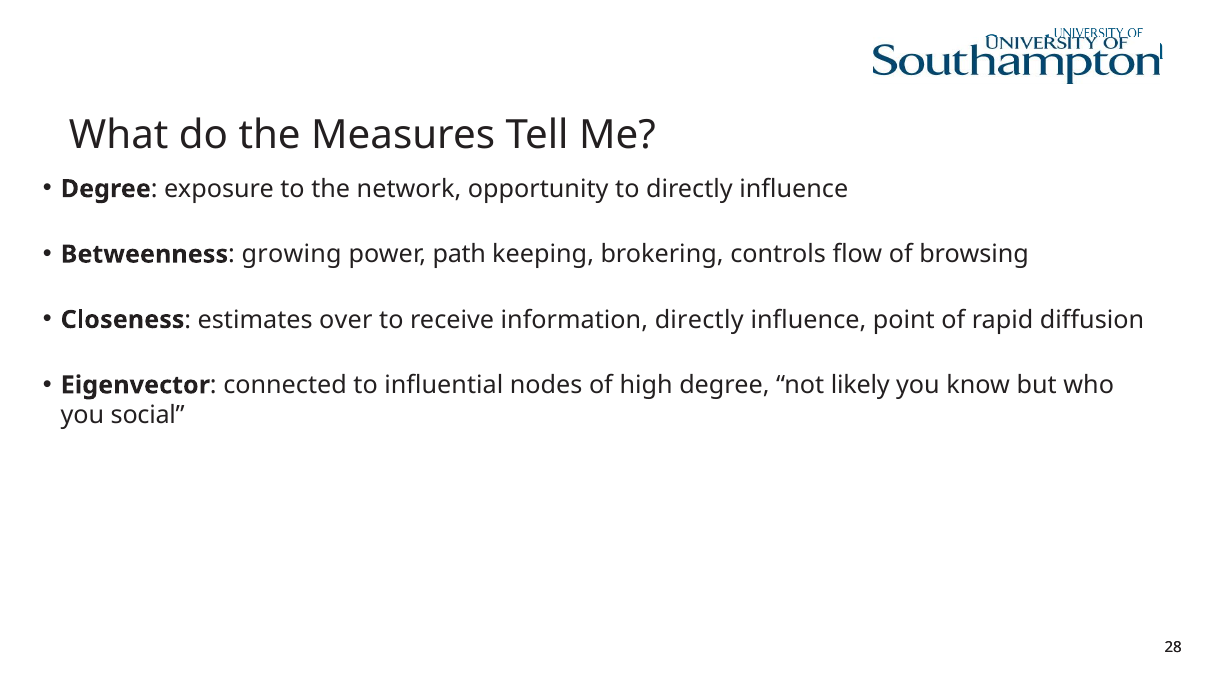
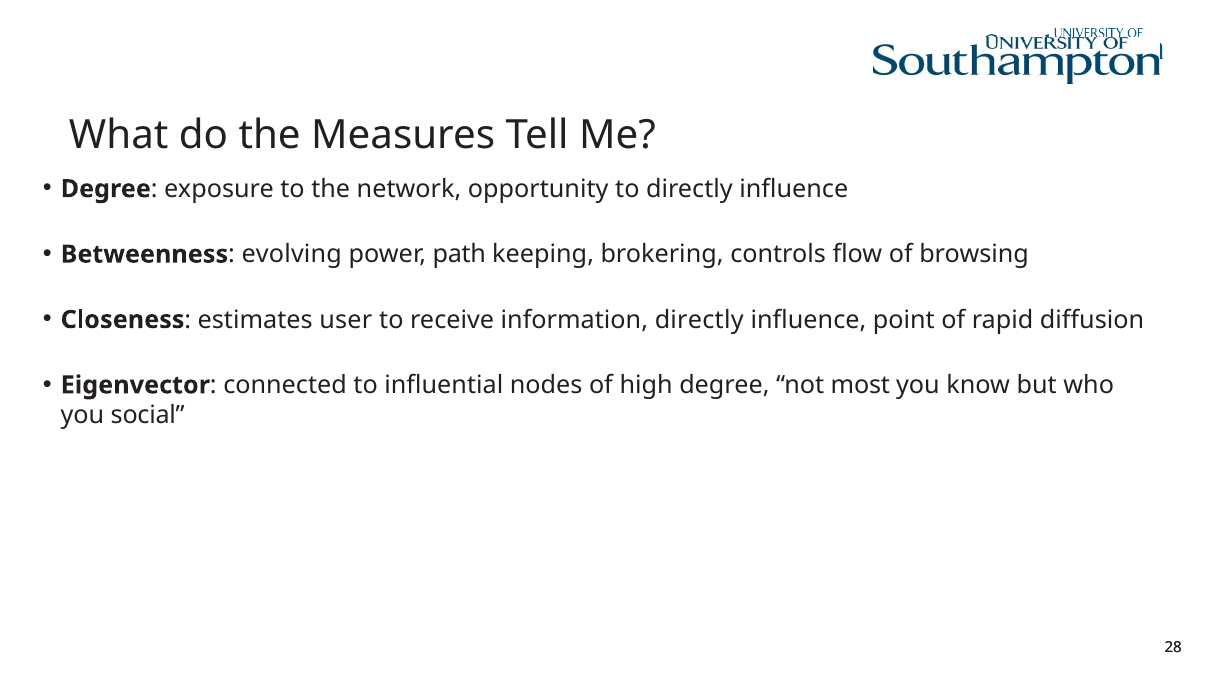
growing: growing -> evolving
over: over -> user
likely: likely -> most
